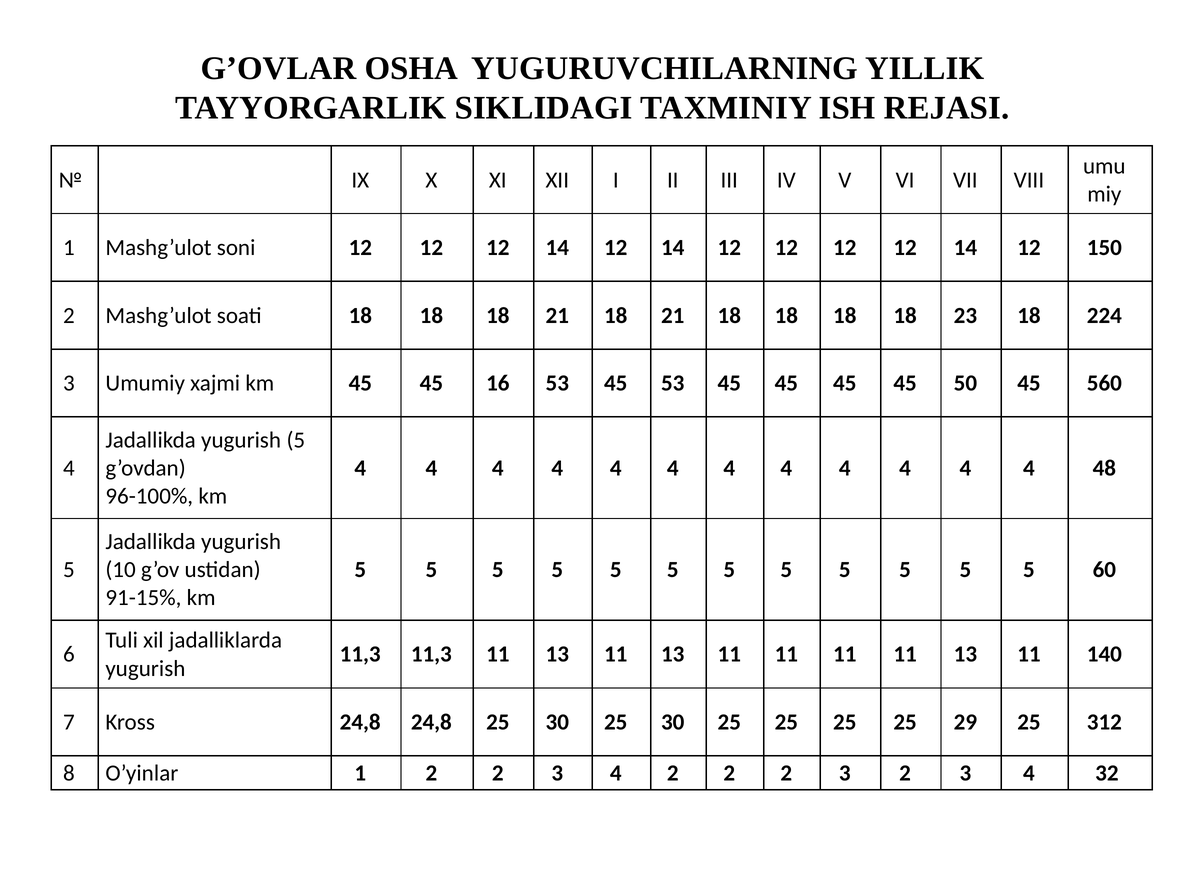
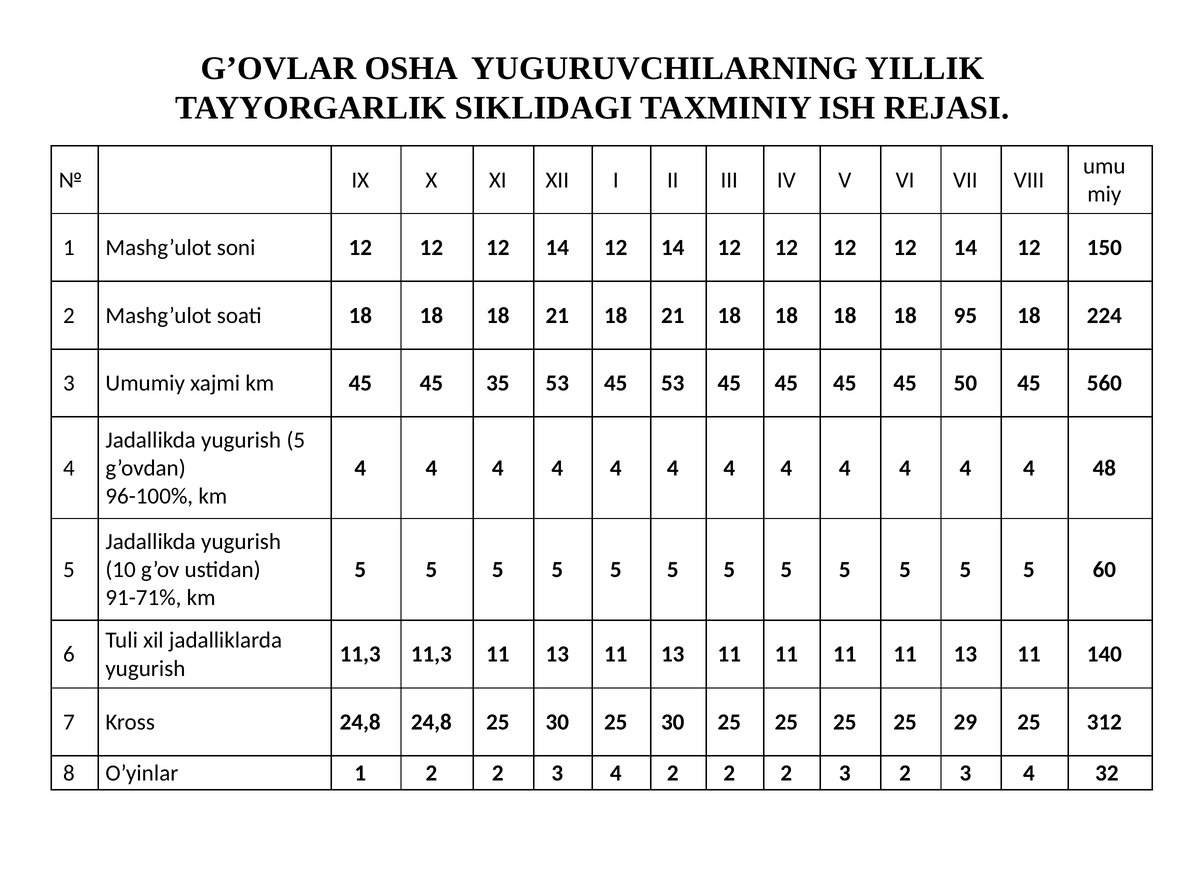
23: 23 -> 95
16: 16 -> 35
91-15%: 91-15% -> 91-71%
